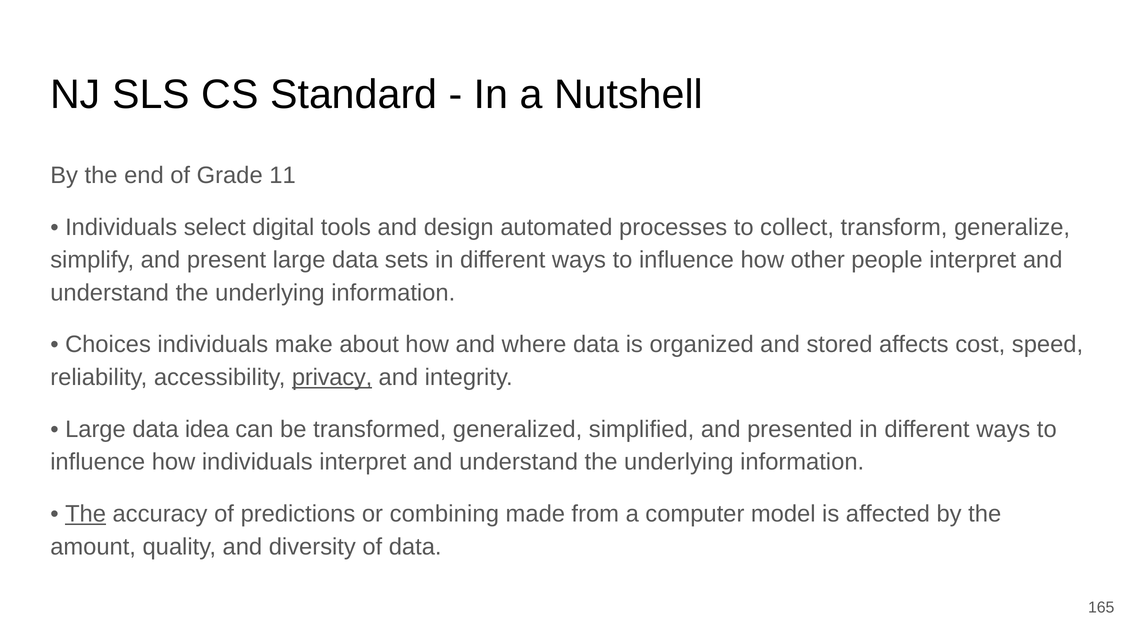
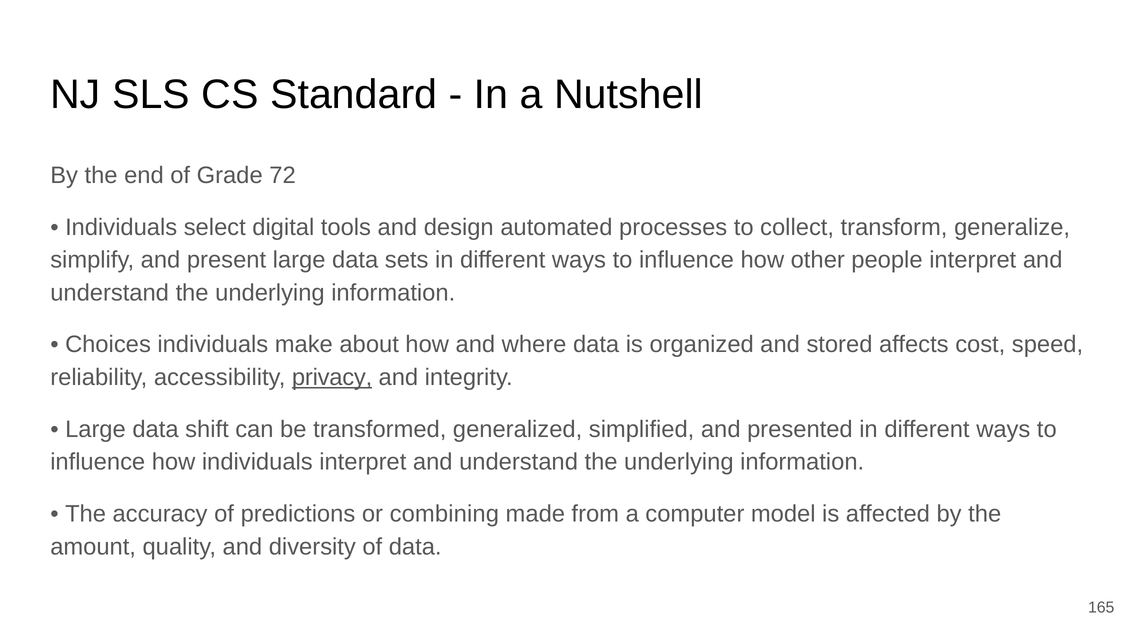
11: 11 -> 72
idea: idea -> shift
The at (86, 514) underline: present -> none
